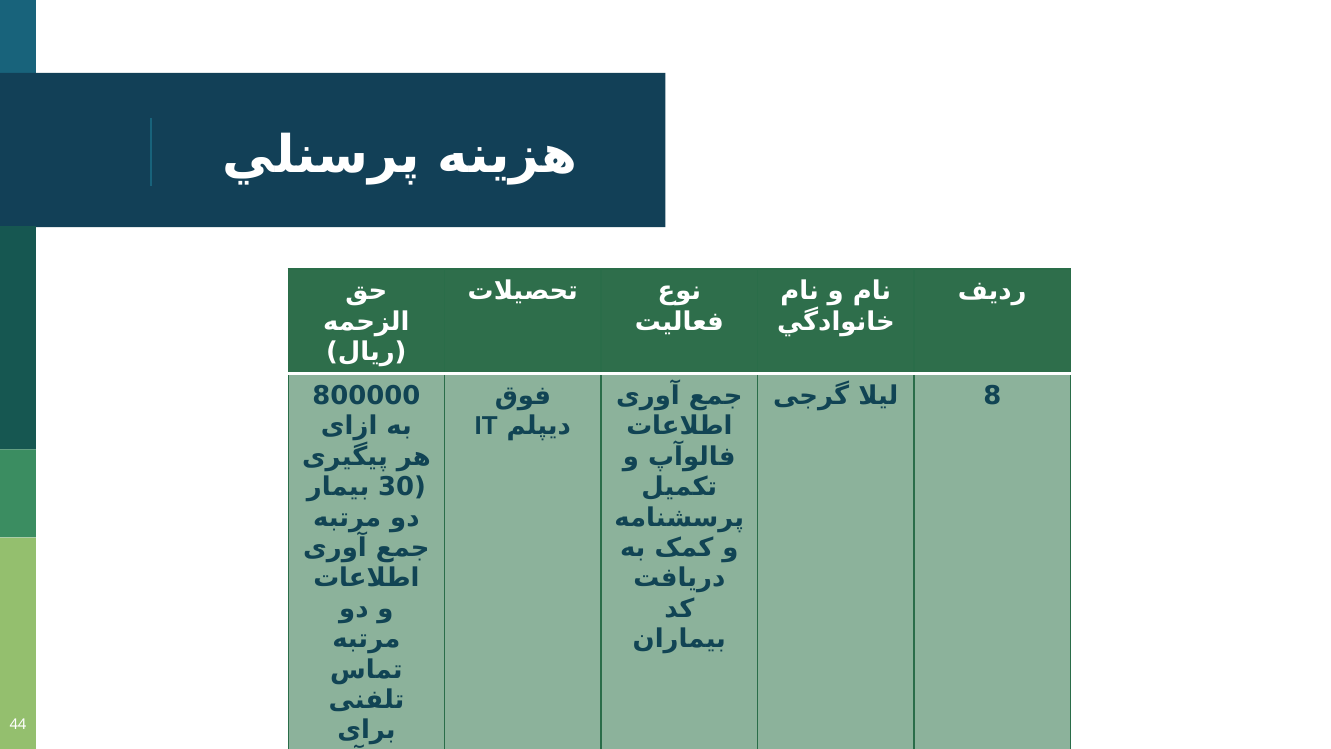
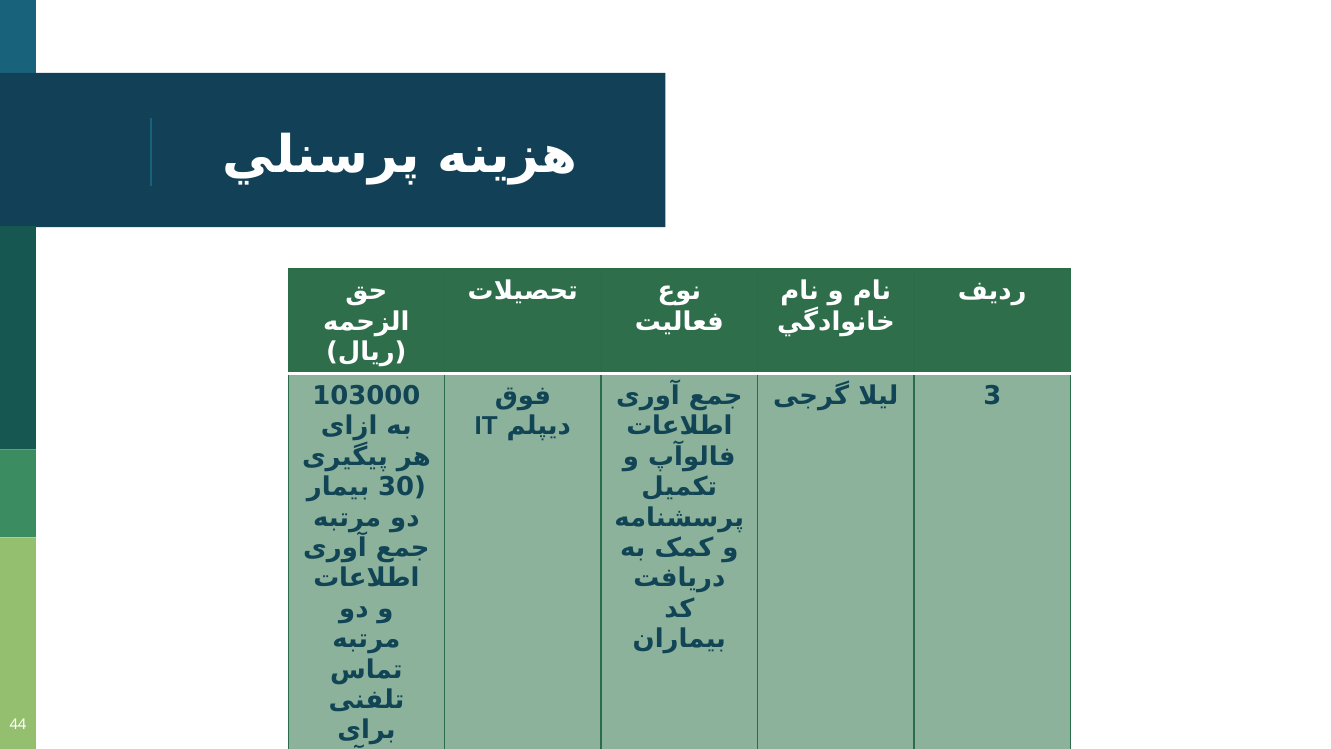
800000: 800000 -> 103000
8: 8 -> 3
